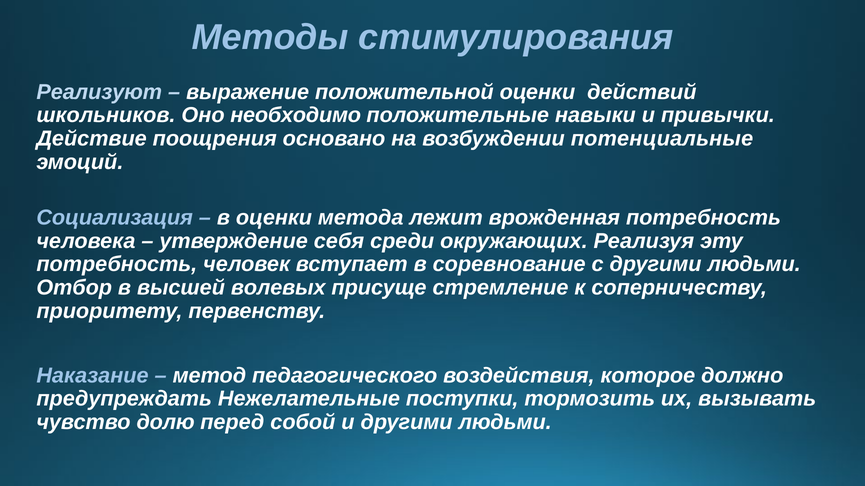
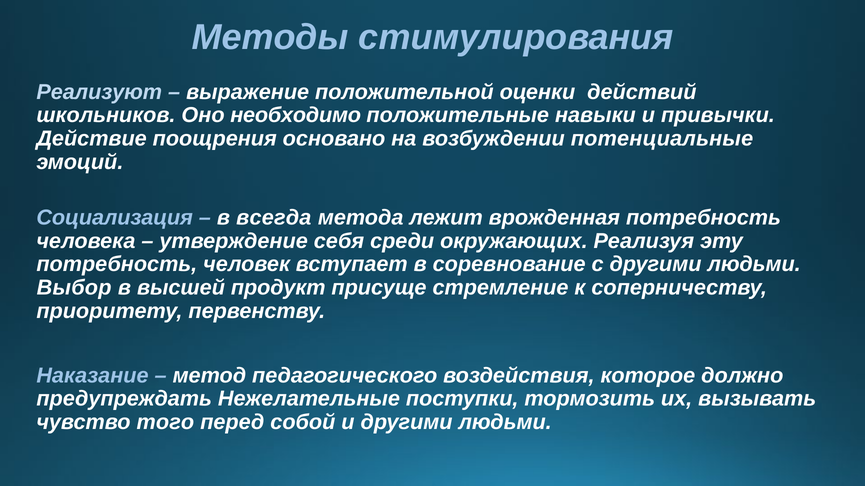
в оценки: оценки -> всегда
Отбор: Отбор -> Выбор
волевых: волевых -> продукт
долю: долю -> того
